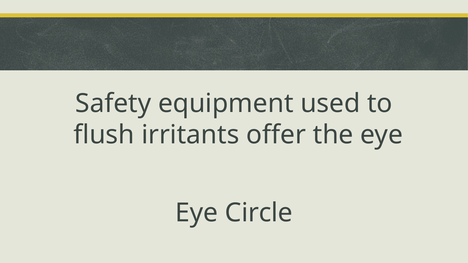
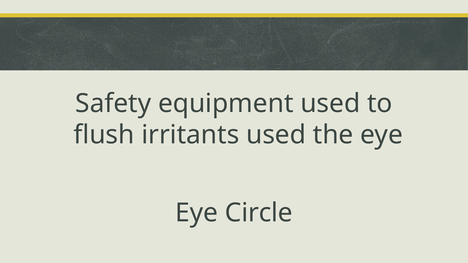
irritants offer: offer -> used
